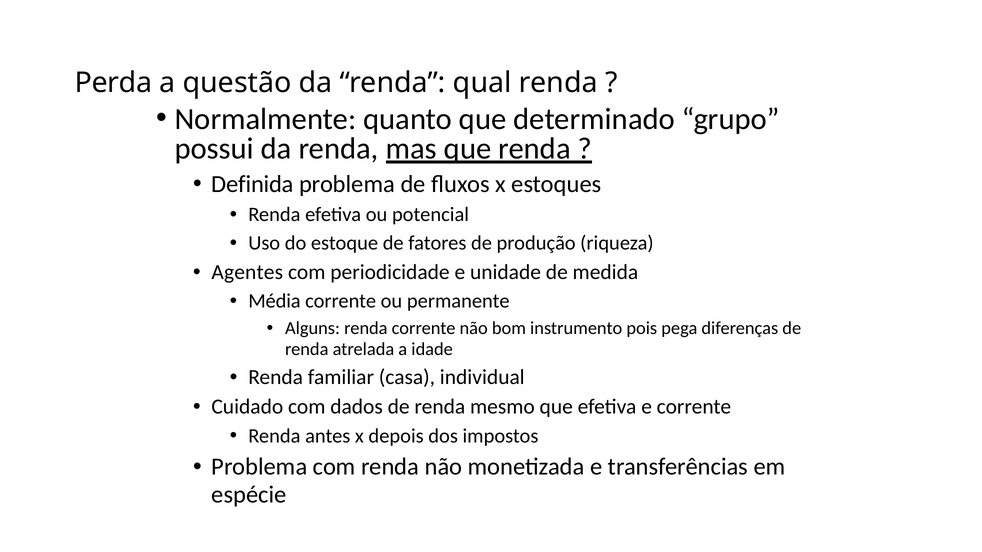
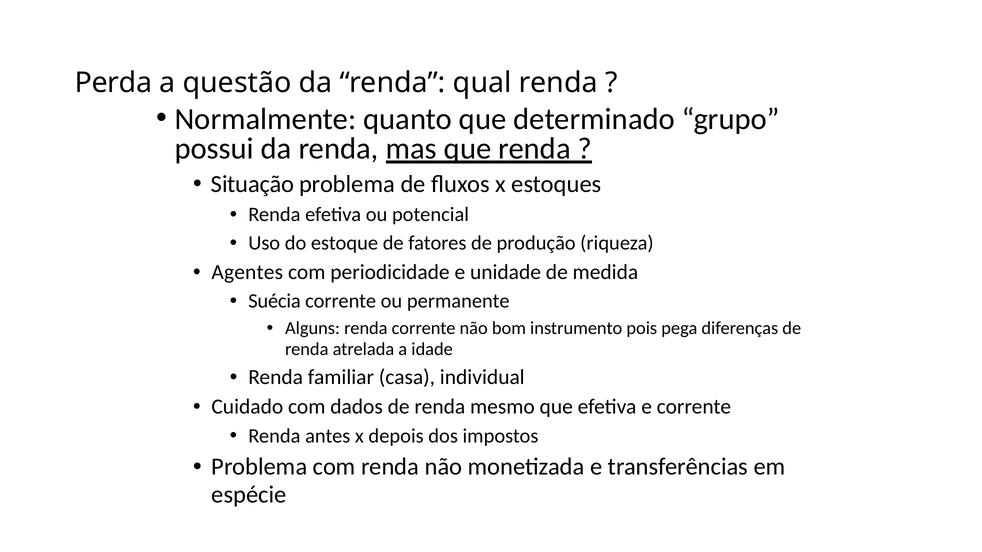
Definida: Definida -> Situação
Média: Média -> Suécia
